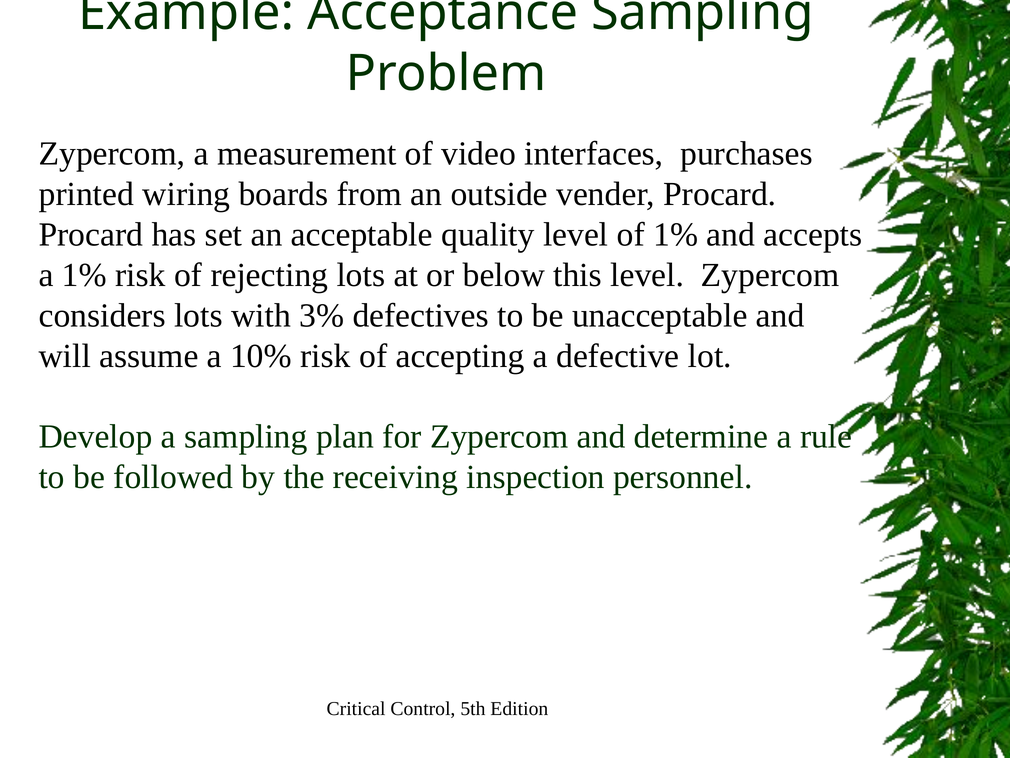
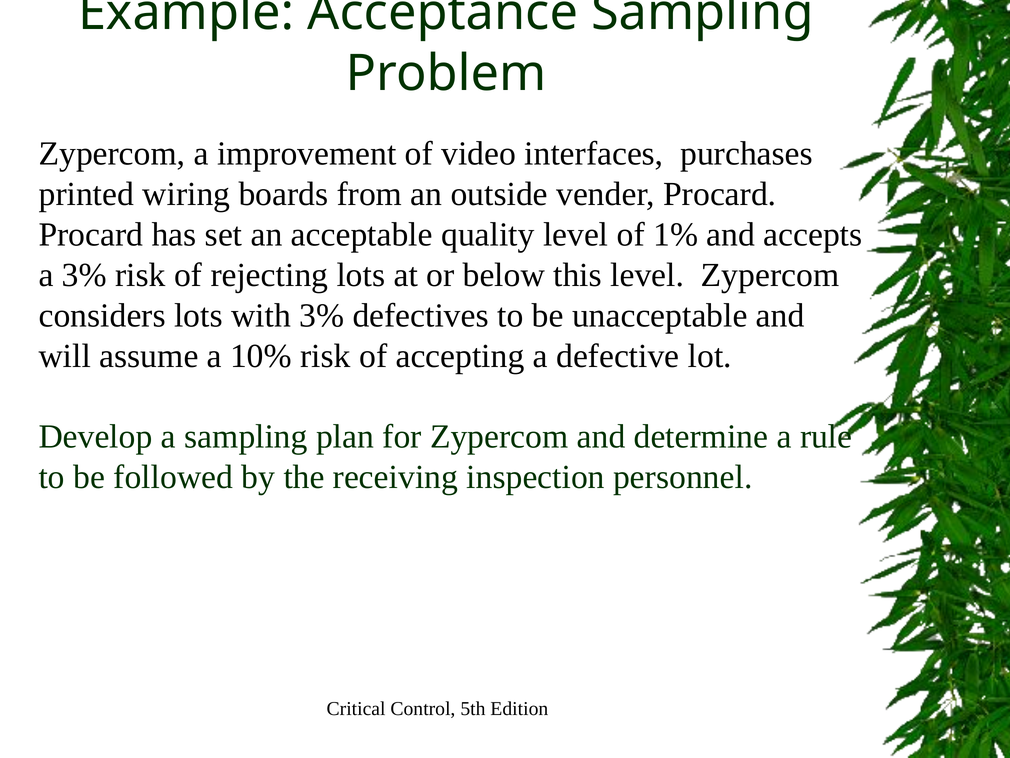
measurement: measurement -> improvement
a 1%: 1% -> 3%
